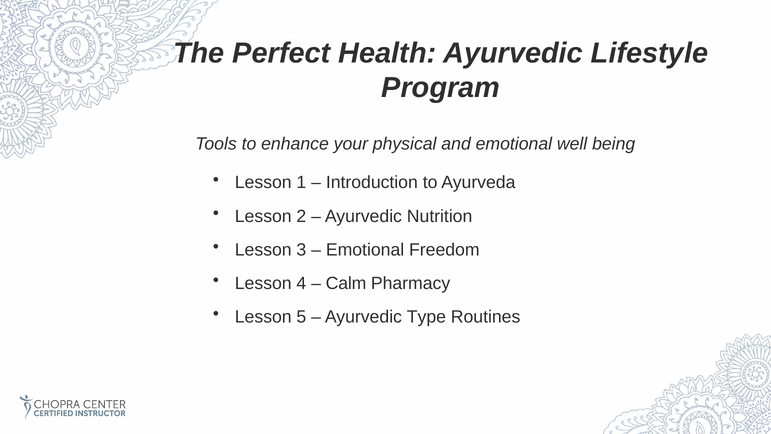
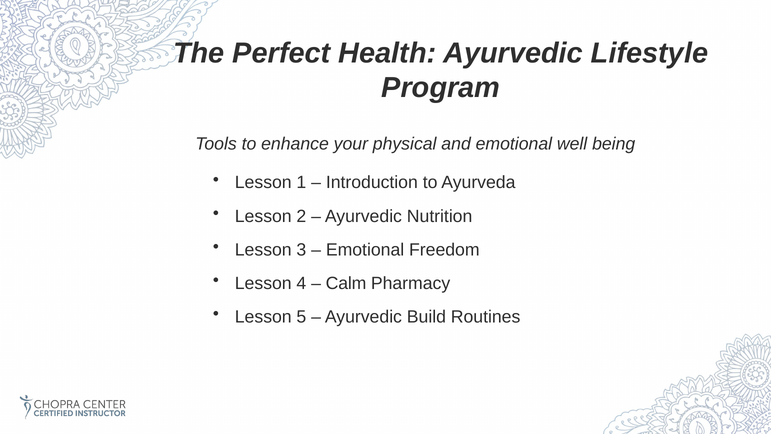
Type: Type -> Build
